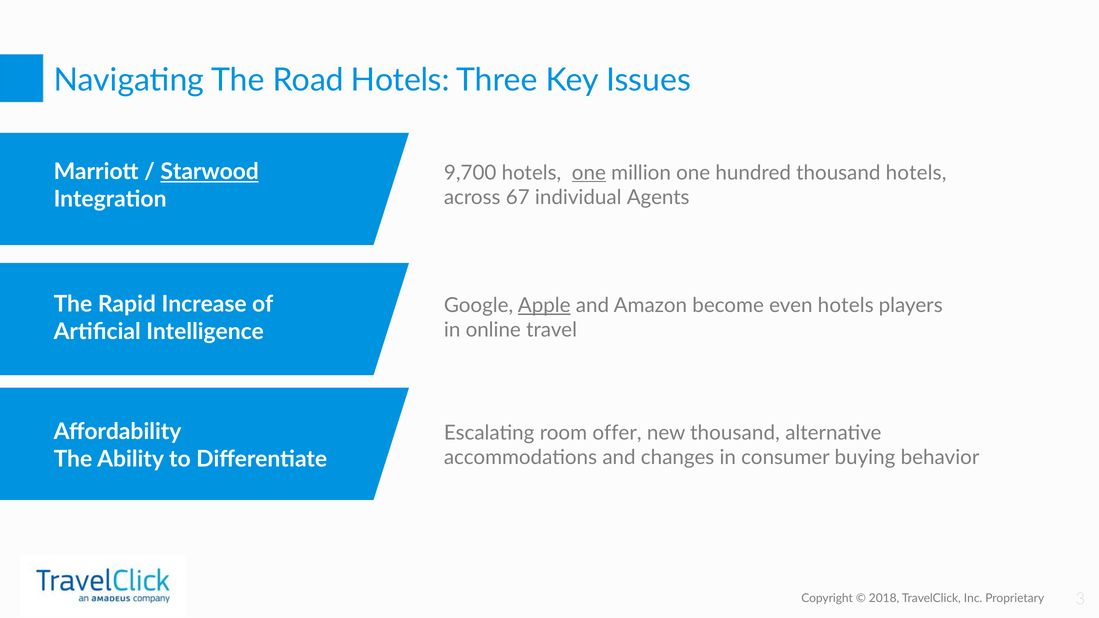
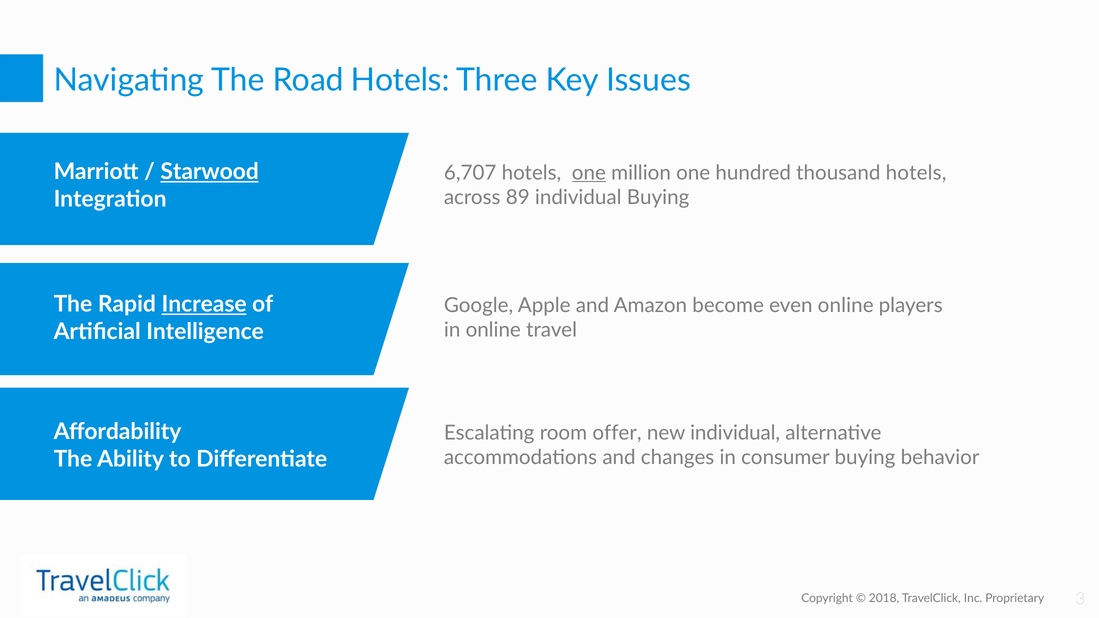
9,700: 9,700 -> 6,707
67: 67 -> 89
individual Agents: Agents -> Buying
Increase underline: none -> present
Apple underline: present -> none
even hotels: hotels -> online
new thousand: thousand -> individual
